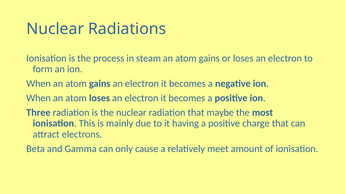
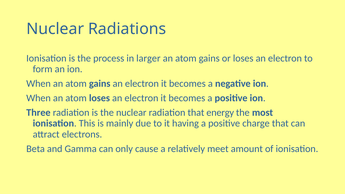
steam: steam -> larger
maybe: maybe -> energy
